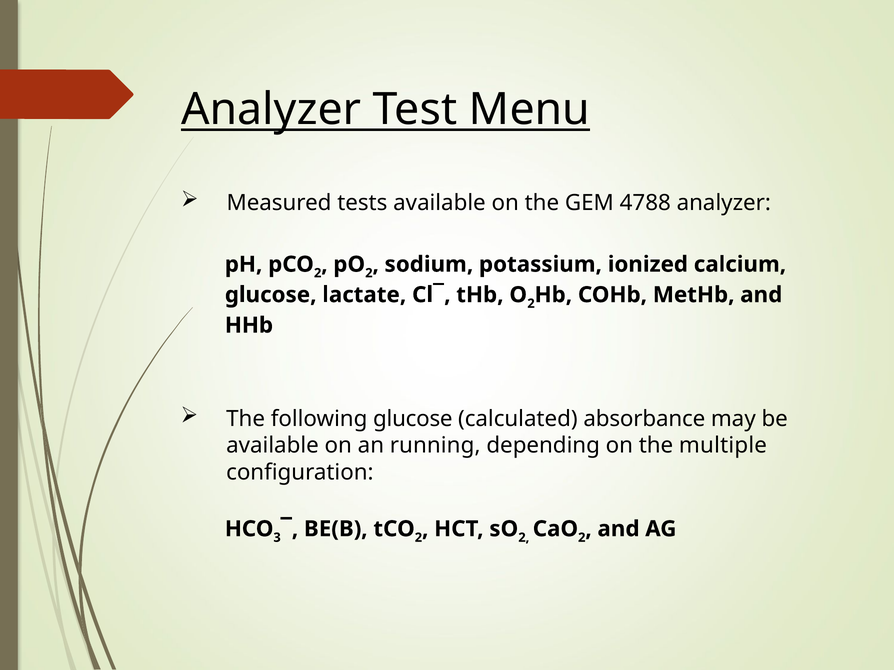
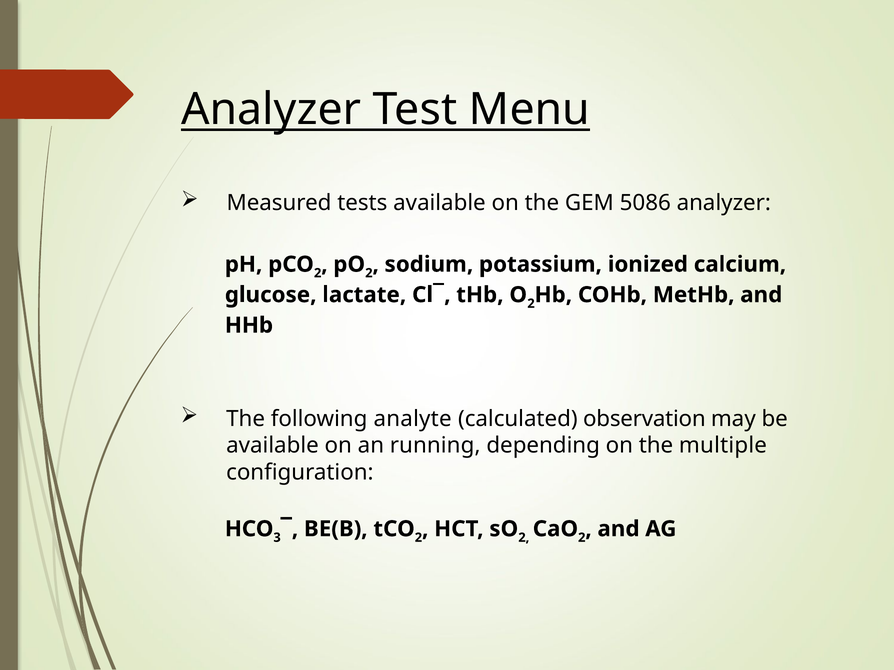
4788: 4788 -> 5086
following glucose: glucose -> analyte
absorbance: absorbance -> observation
